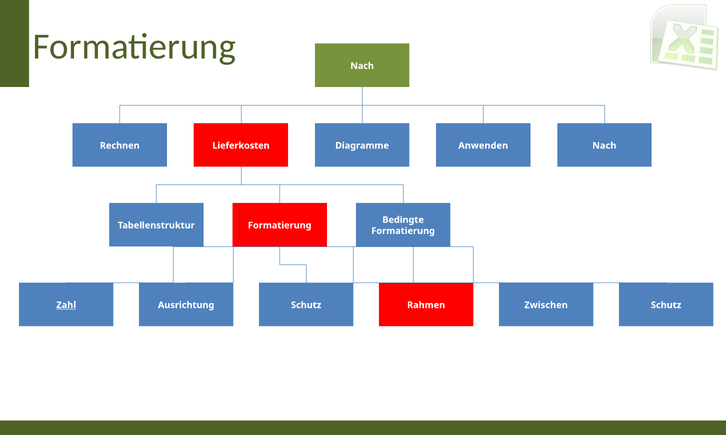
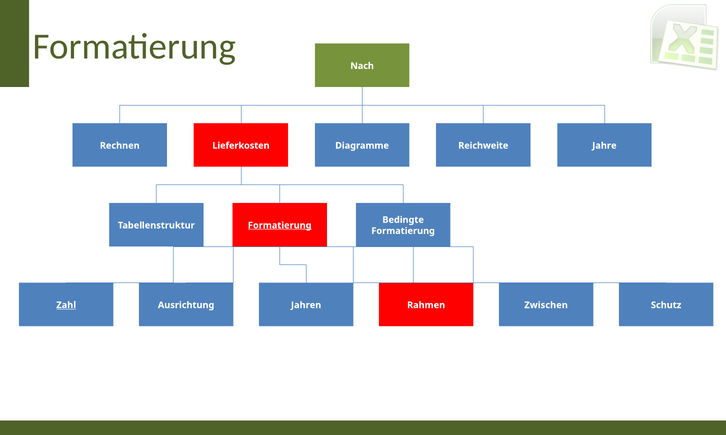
Anwenden: Anwenden -> Reichweite
Nach at (604, 146): Nach -> Jahre
Formatierung at (280, 226) underline: none -> present
Ausrichtung Schutz: Schutz -> Jahren
